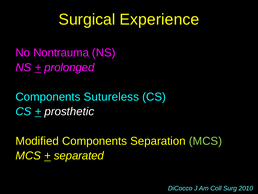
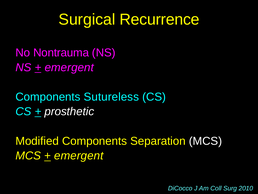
Experience: Experience -> Recurrence
prolonged at (69, 67): prolonged -> emergent
MCS at (205, 141) colour: light green -> white
separated at (79, 155): separated -> emergent
